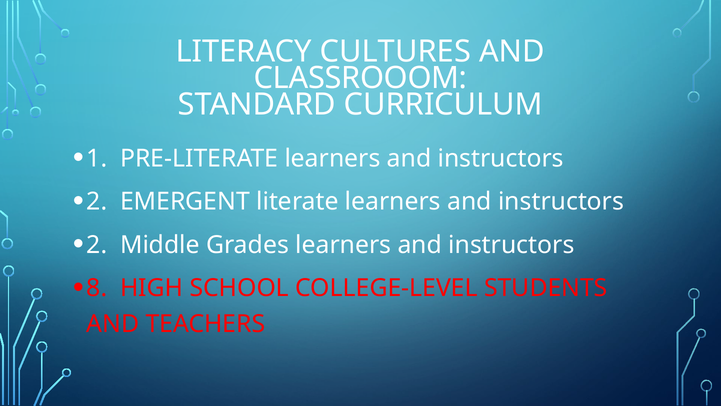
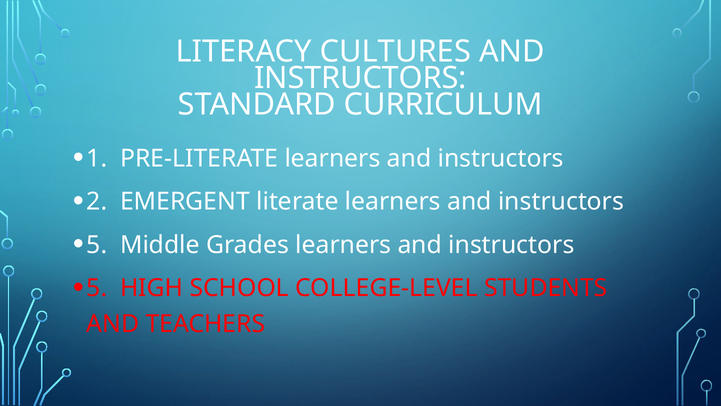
CLASSROOOM at (360, 78): CLASSROOOM -> INSTRUCTORS
2 at (97, 245): 2 -> 5
8 at (97, 288): 8 -> 5
